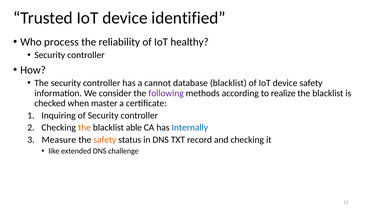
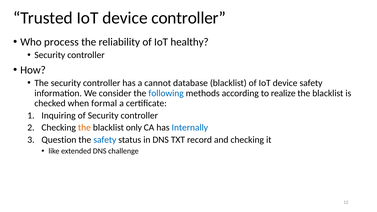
device identified: identified -> controller
following colour: purple -> blue
master: master -> formal
able: able -> only
Measure: Measure -> Question
safety at (105, 140) colour: orange -> blue
